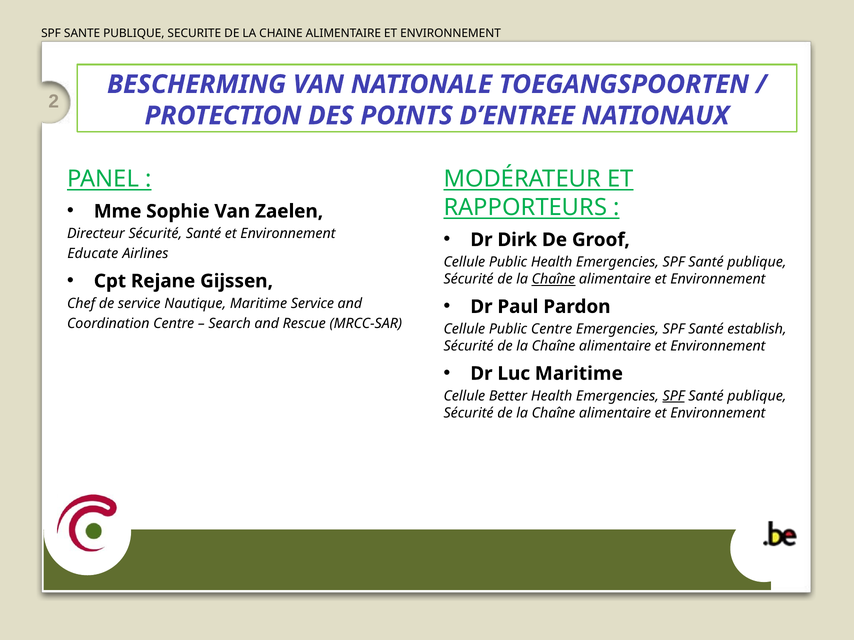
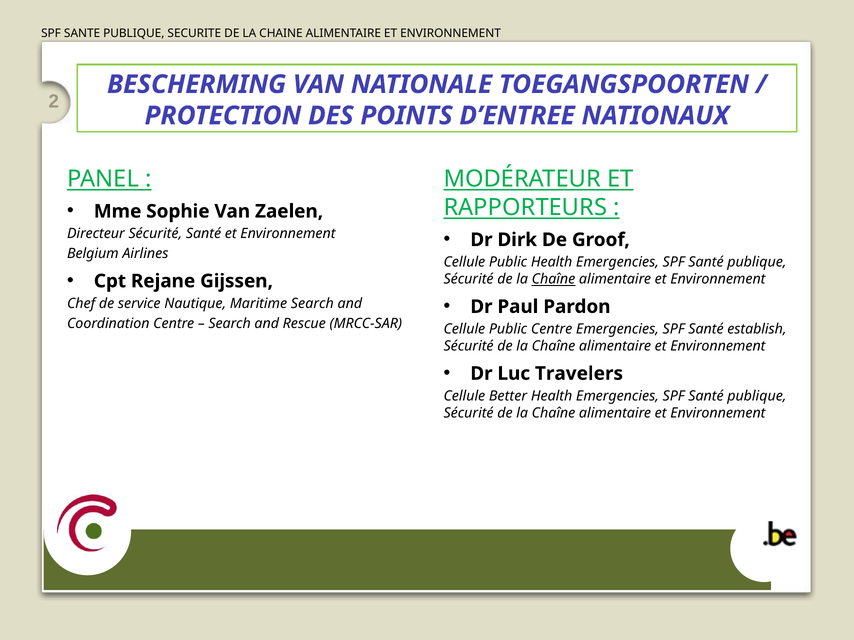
Educate: Educate -> Belgium
Maritime Service: Service -> Search
Luc Maritime: Maritime -> Travelers
SPF at (674, 396) underline: present -> none
